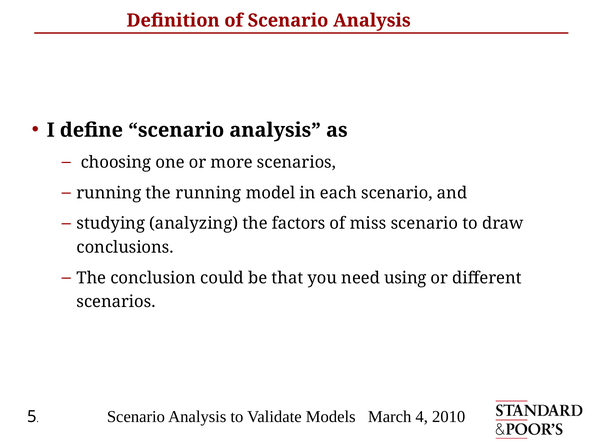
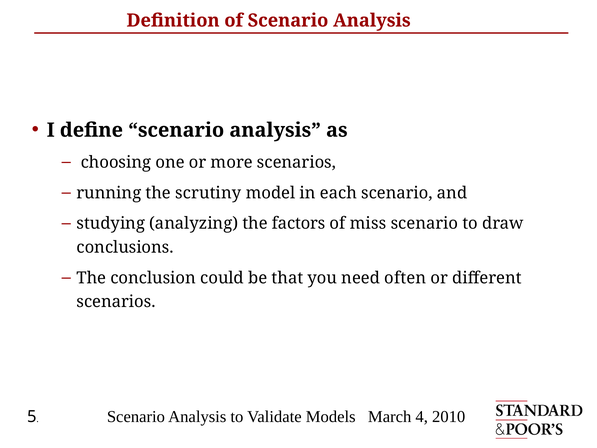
the running: running -> scrutiny
using: using -> often
